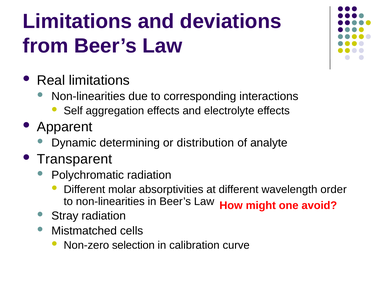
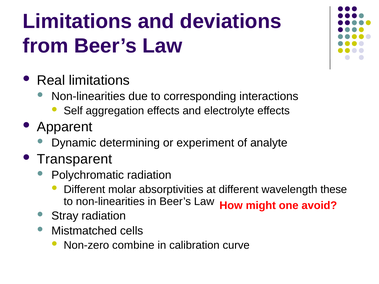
distribution: distribution -> experiment
order: order -> these
selection: selection -> combine
